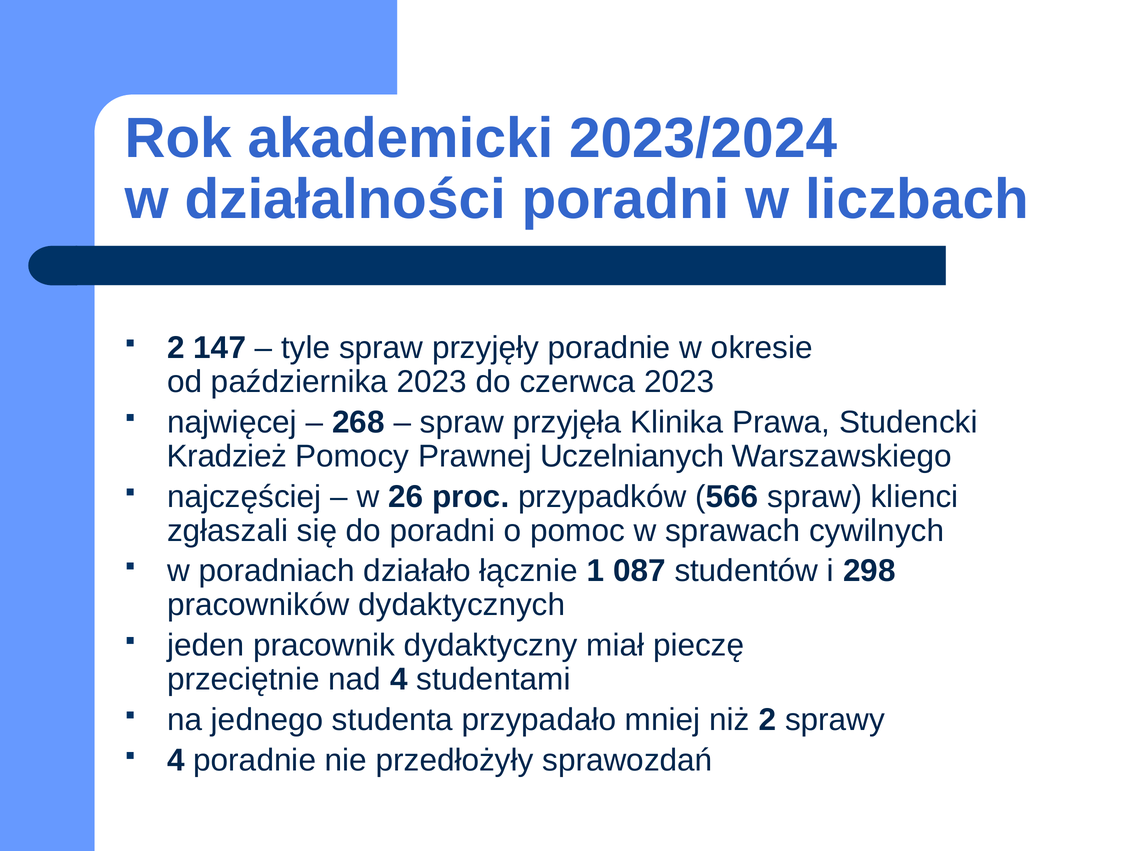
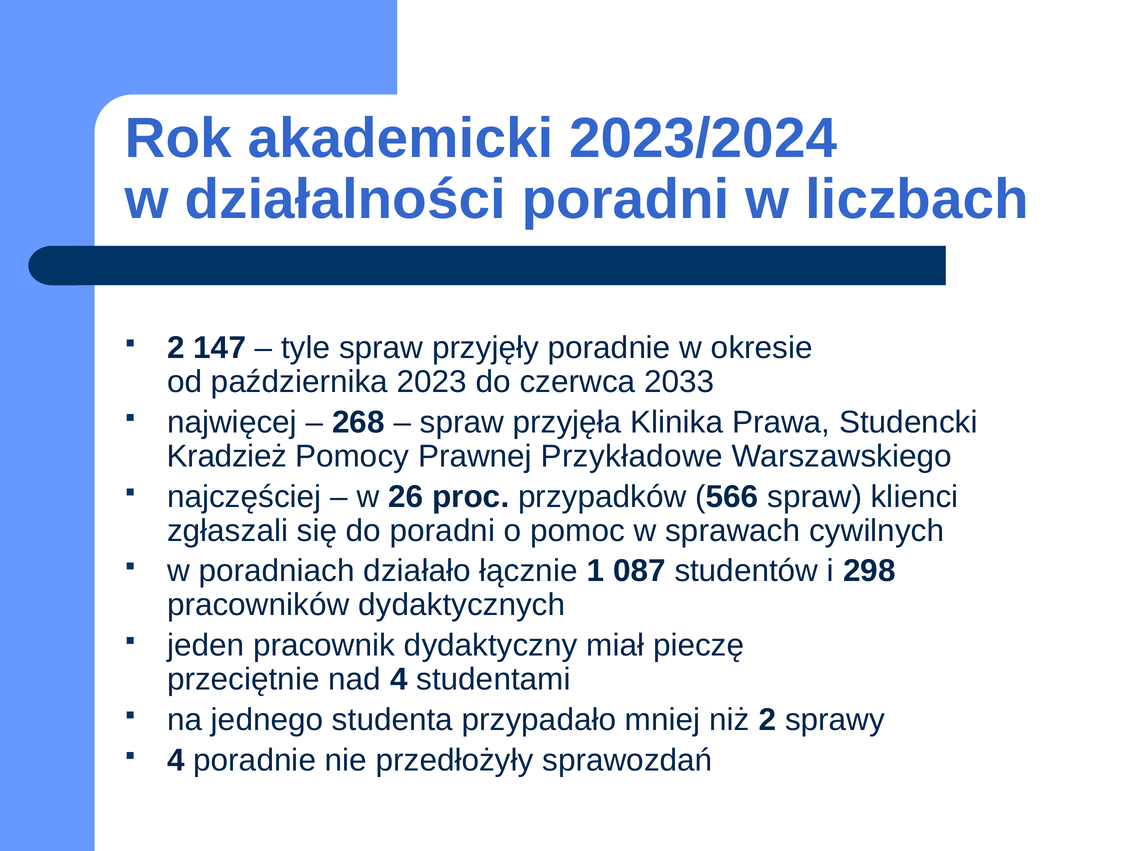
czerwca 2023: 2023 -> 2033
Uczelnianych: Uczelnianych -> Przykładowe
